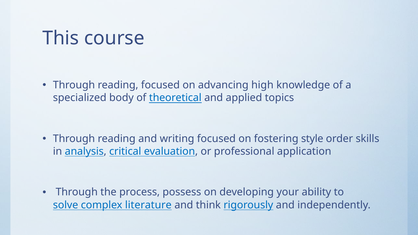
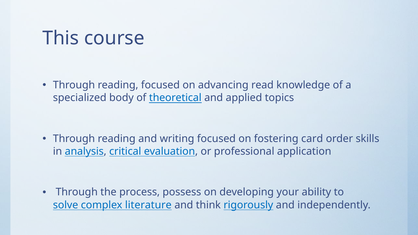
high: high -> read
style: style -> card
